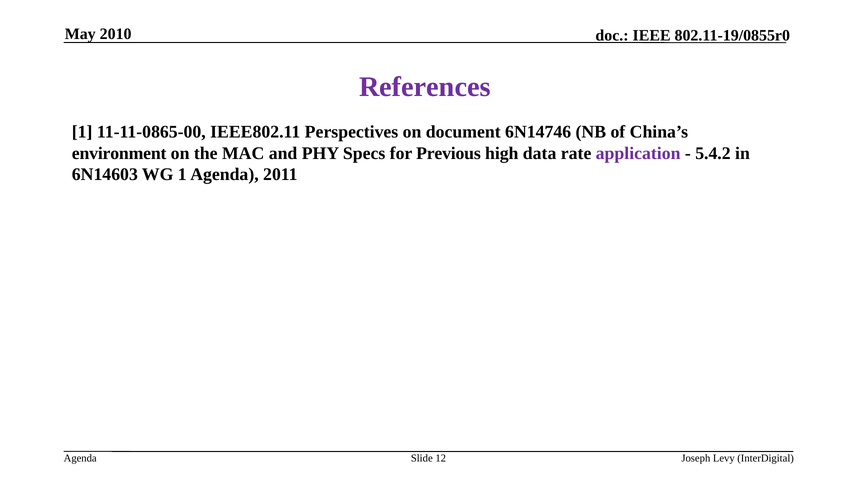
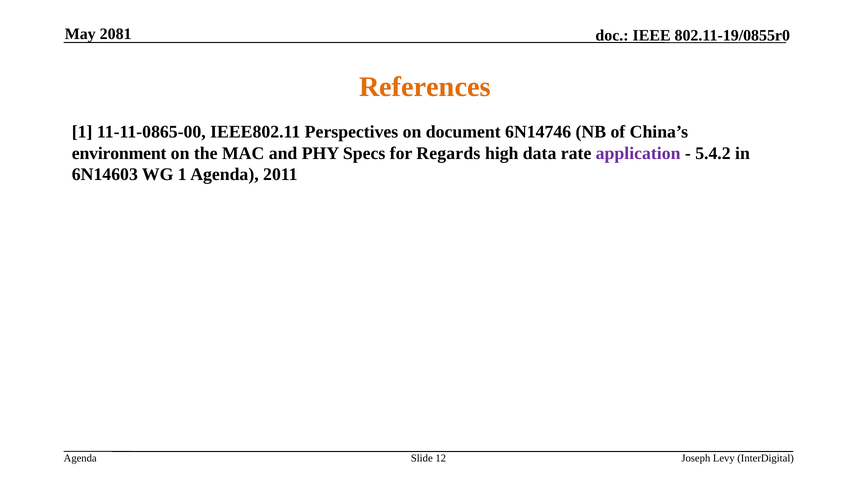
2010: 2010 -> 2081
References colour: purple -> orange
Previous: Previous -> Regards
